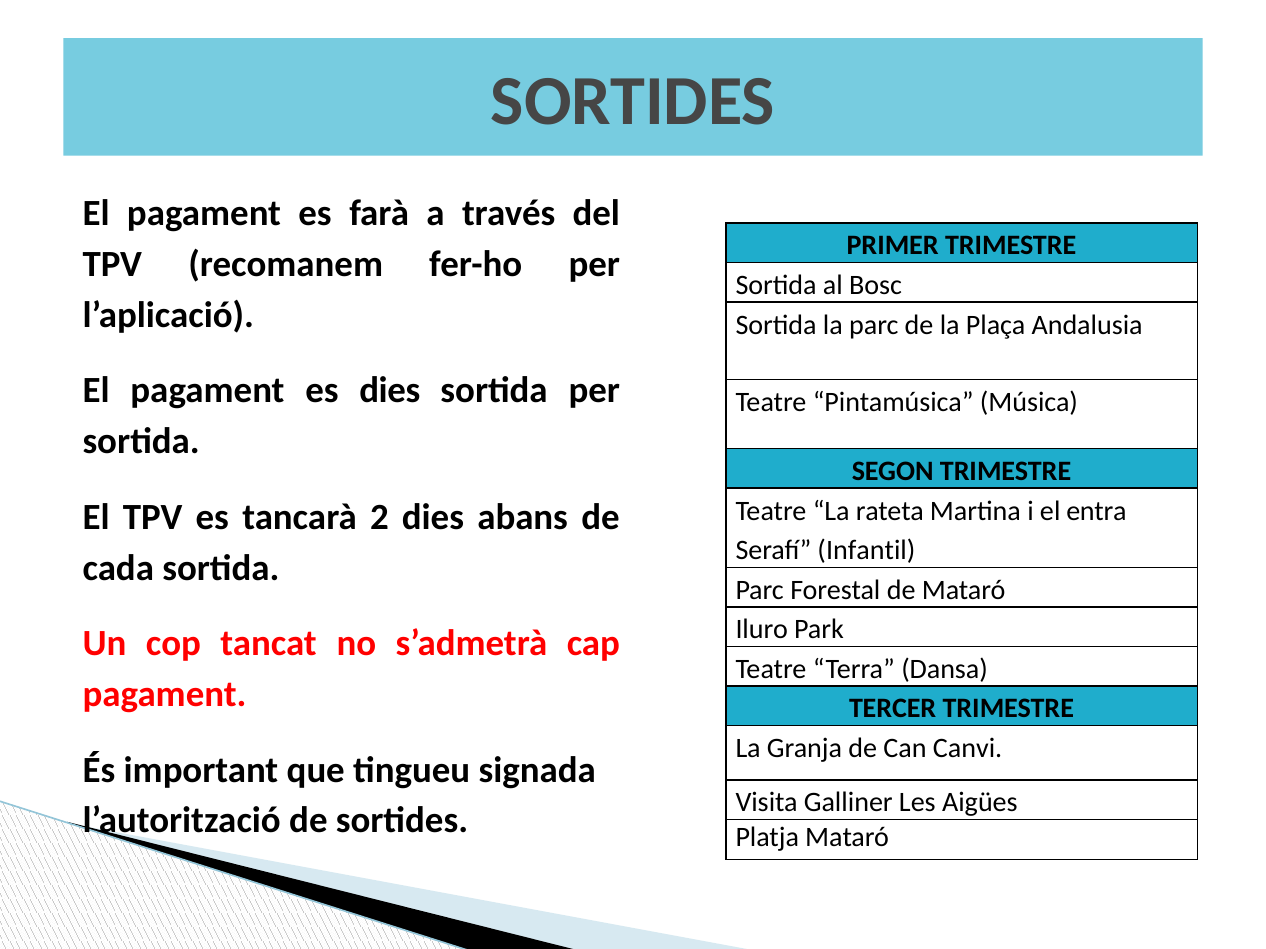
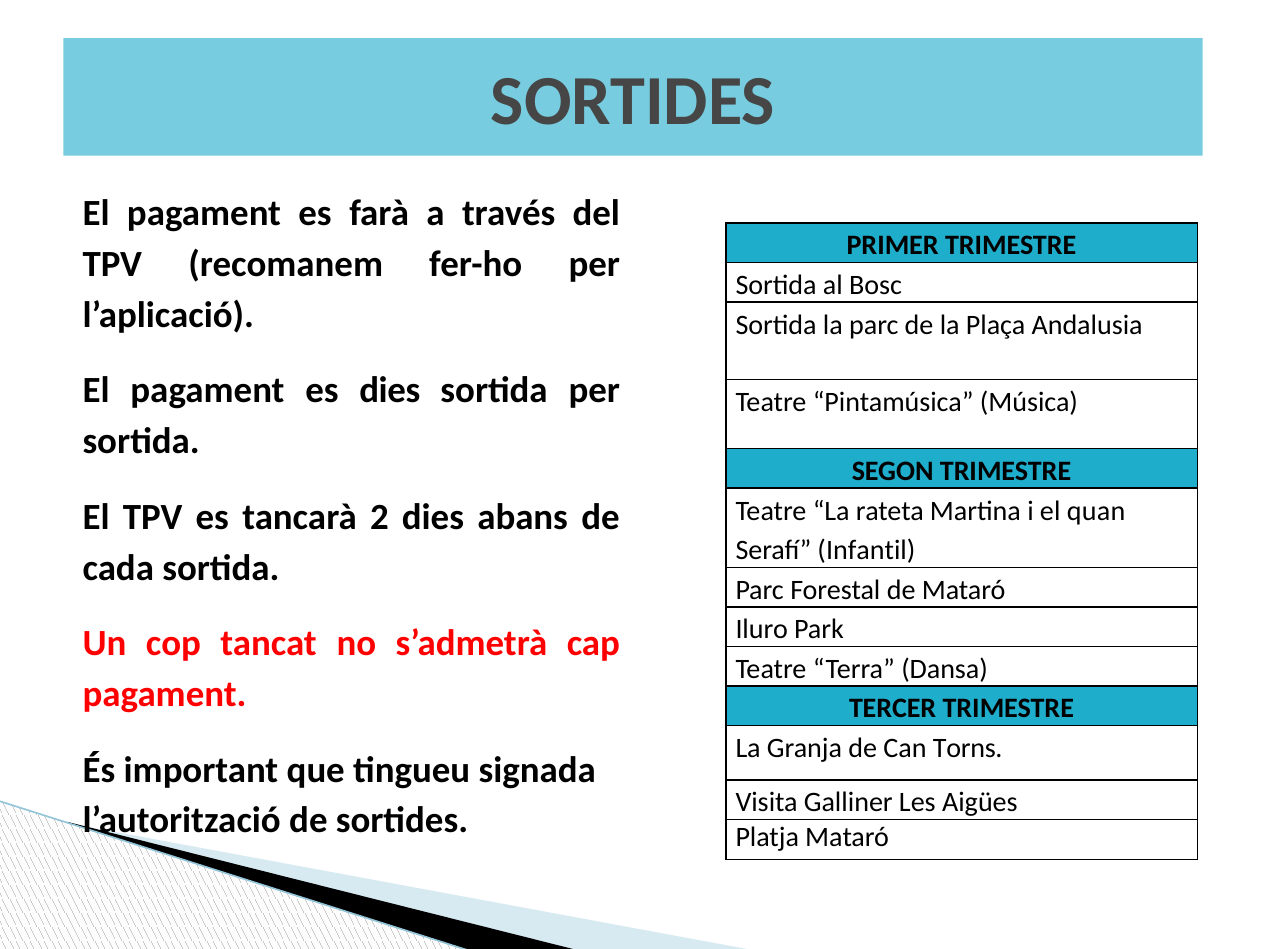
entra: entra -> quan
Canvi: Canvi -> Torns
